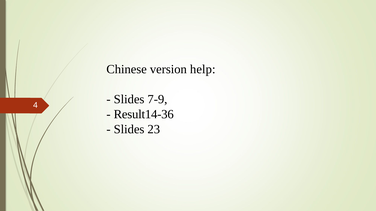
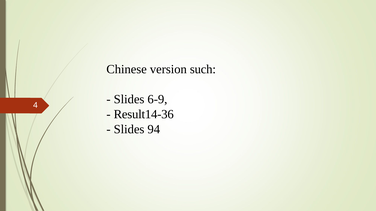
help: help -> such
7-9: 7-9 -> 6-9
23: 23 -> 94
